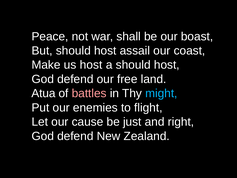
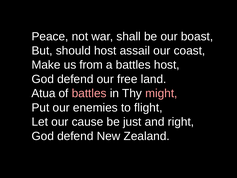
us host: host -> from
a should: should -> battles
might colour: light blue -> pink
